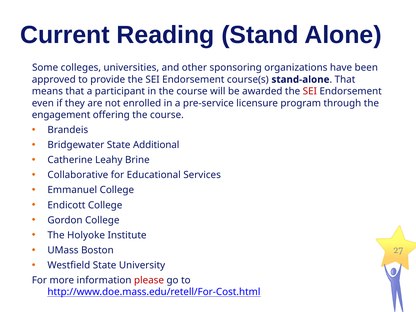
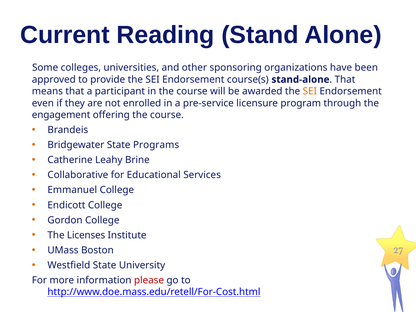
SEI at (310, 91) colour: red -> orange
Additional: Additional -> Programs
Holyoke: Holyoke -> Licenses
